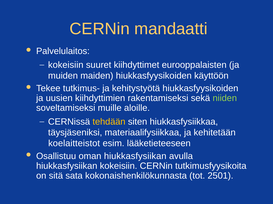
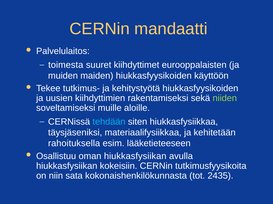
kokeisiin at (66, 65): kokeisiin -> toimesta
tehdään colour: yellow -> light blue
koelaitteistot: koelaitteistot -> rahoituksella
sitä: sitä -> niin
2501: 2501 -> 2435
